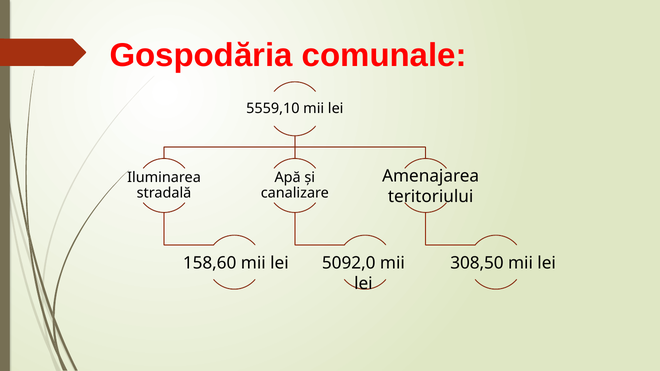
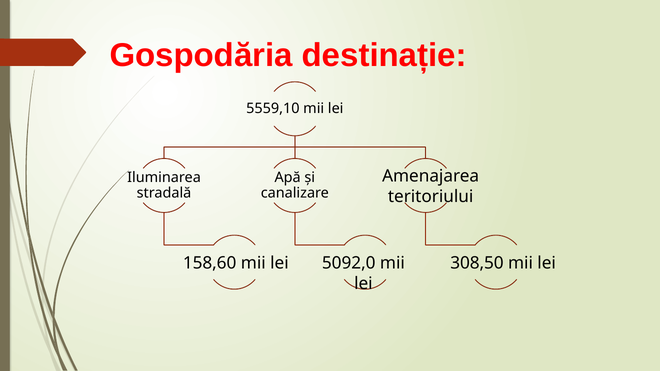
comunale: comunale -> destinație
